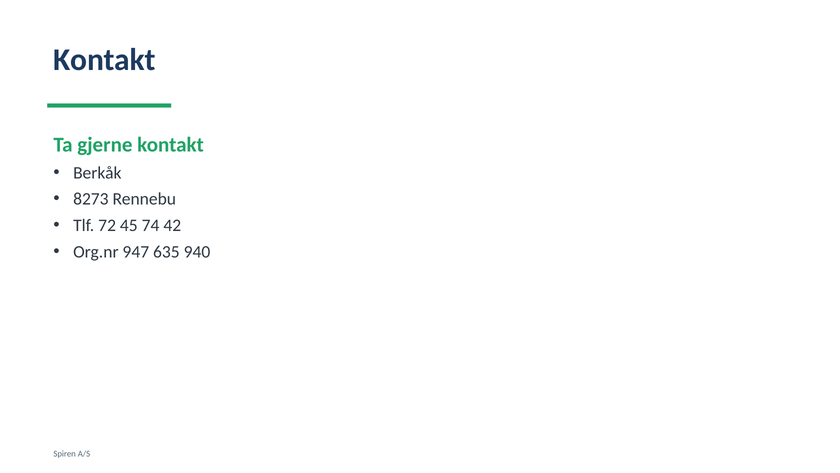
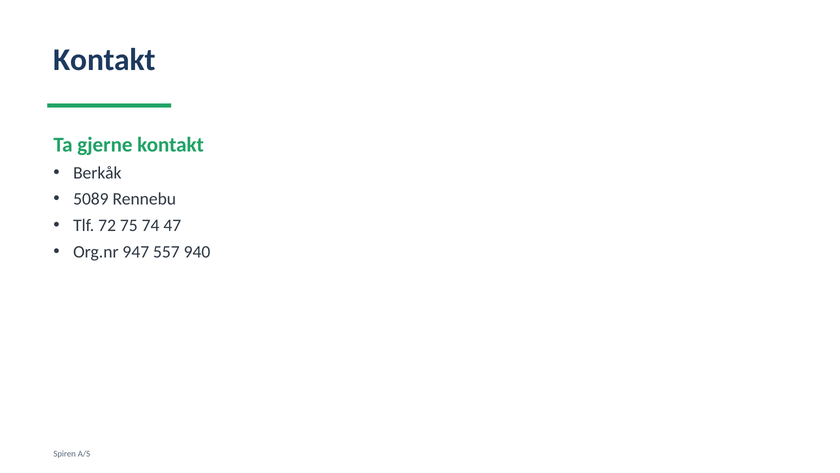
8273: 8273 -> 5089
45: 45 -> 75
42: 42 -> 47
635: 635 -> 557
